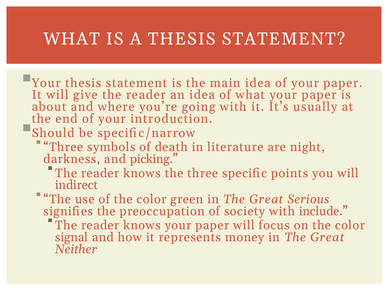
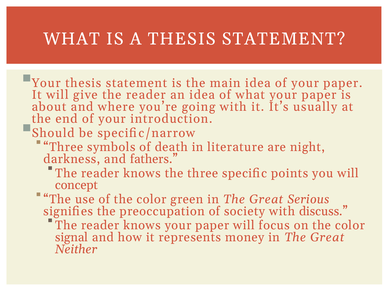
picking: picking -> fathers
indirect: indirect -> concept
include: include -> discuss
